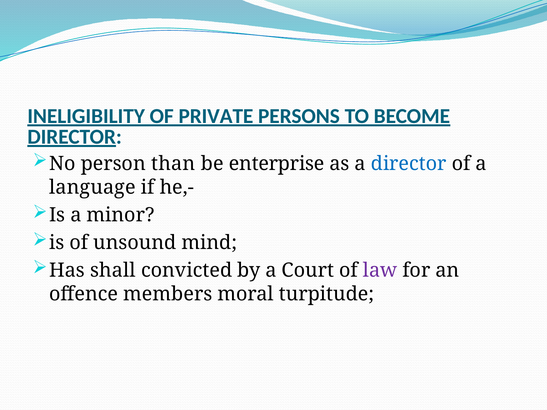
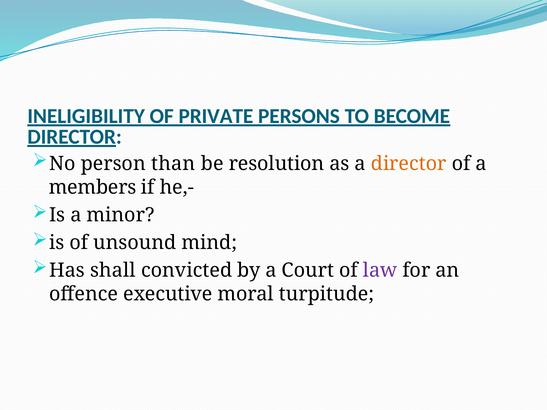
enterprise: enterprise -> resolution
director at (409, 164) colour: blue -> orange
language: language -> members
members: members -> executive
